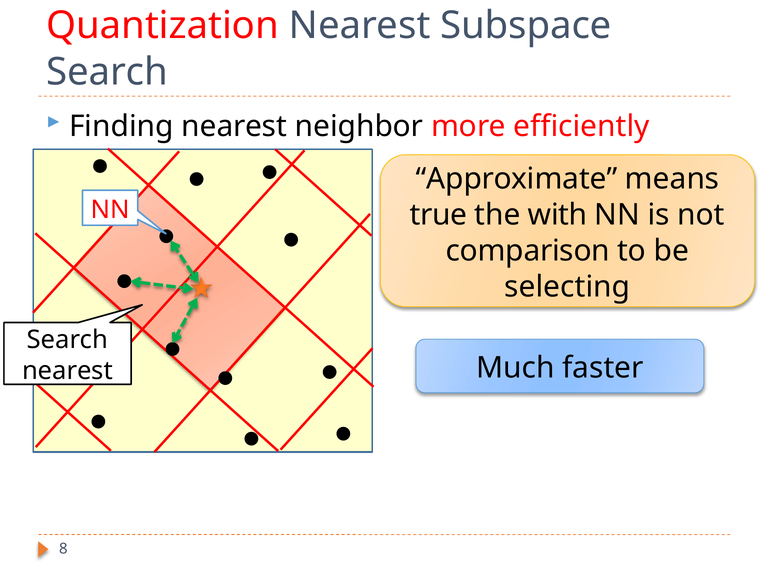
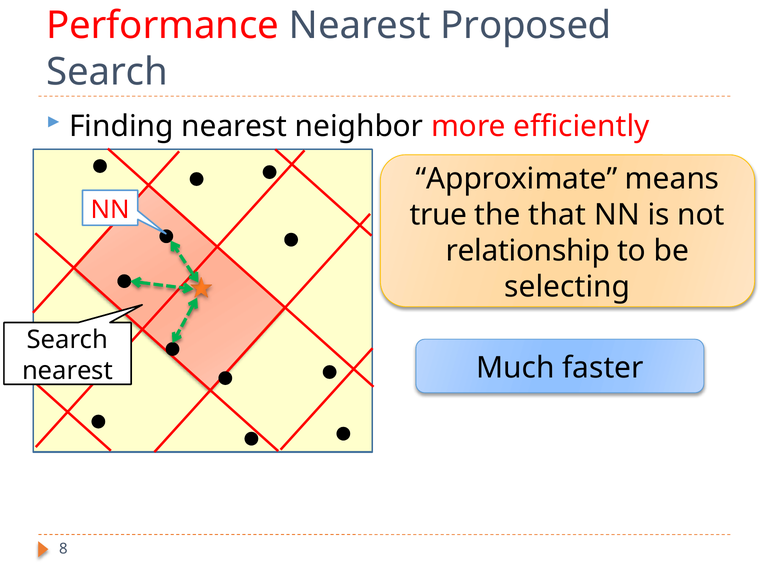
Quantization: Quantization -> Performance
Subspace: Subspace -> Proposed
with: with -> that
comparison: comparison -> relationship
